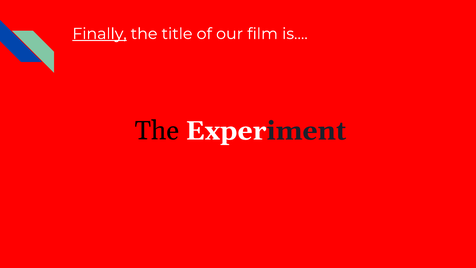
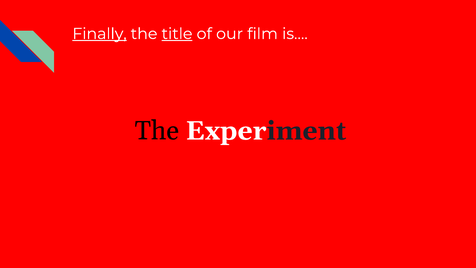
title underline: none -> present
